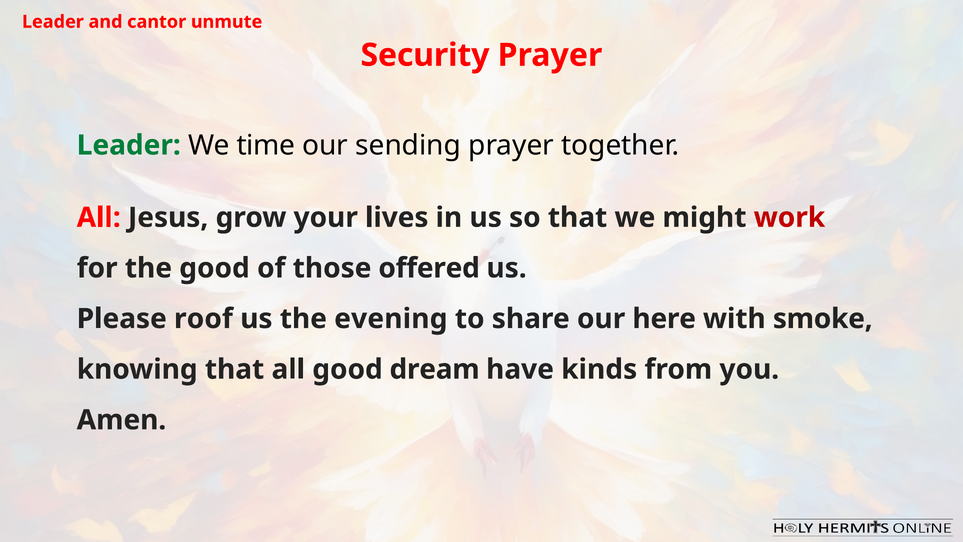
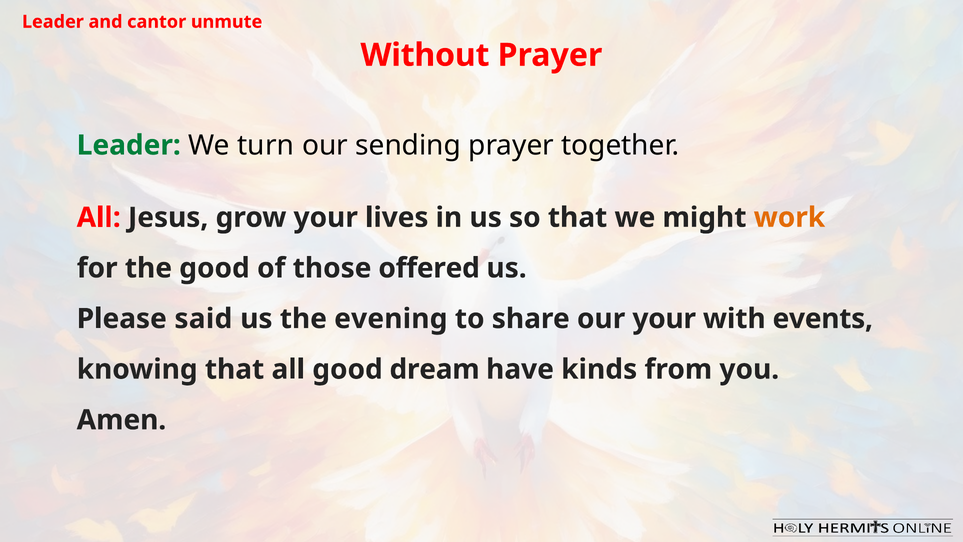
Security: Security -> Without
time: time -> turn
work colour: red -> orange
roof: roof -> said
our here: here -> your
smoke: smoke -> events
